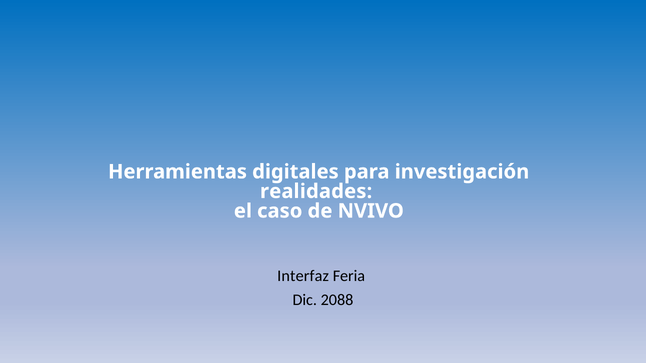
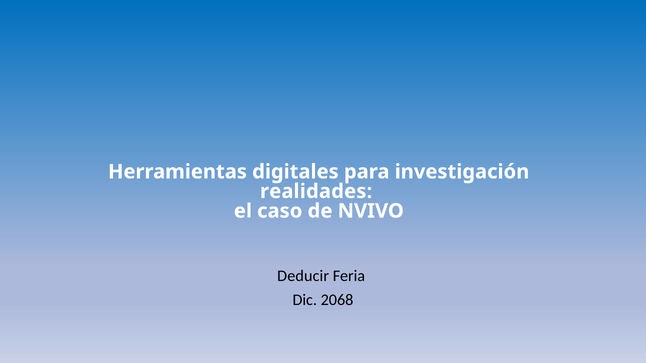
Interfaz: Interfaz -> Deducir
2088: 2088 -> 2068
